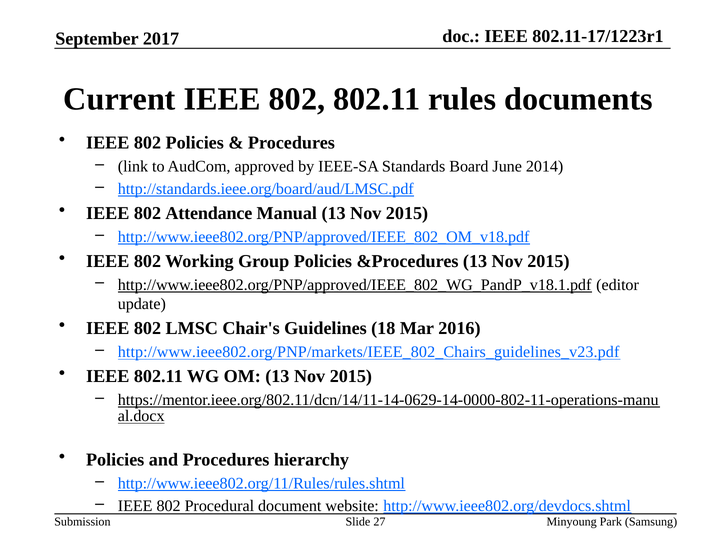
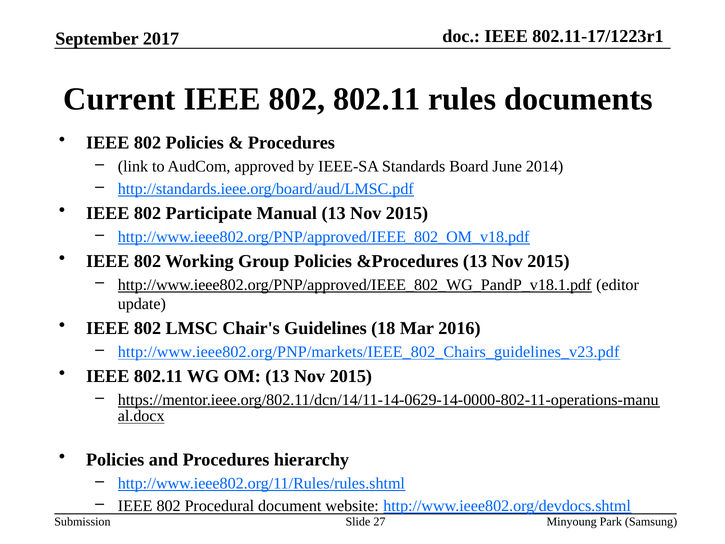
Attendance: Attendance -> Participate
